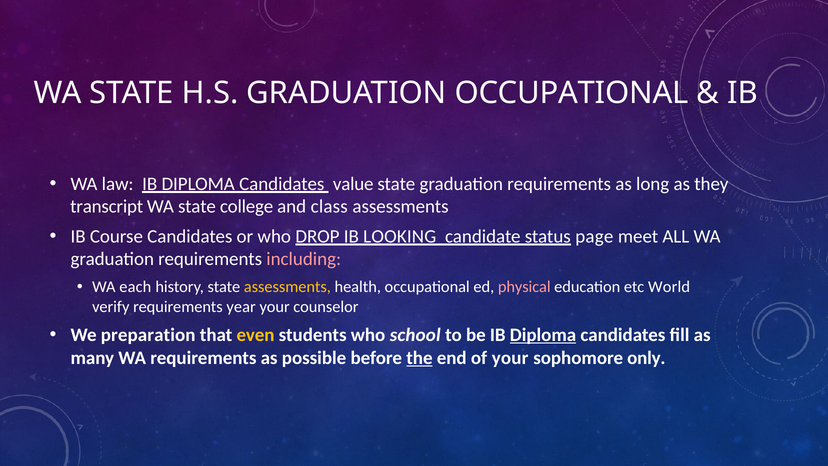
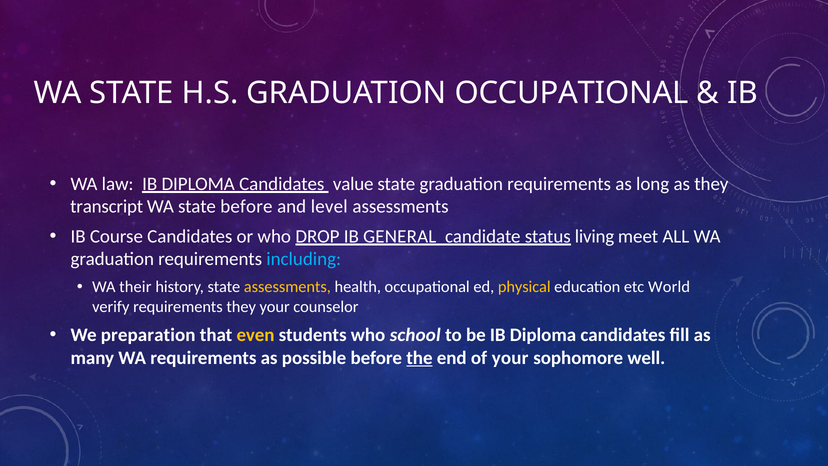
state college: college -> before
class: class -> level
LOOKING: LOOKING -> GENERAL
page: page -> living
including colour: pink -> light blue
each: each -> their
physical colour: pink -> yellow
requirements year: year -> they
Diploma at (543, 335) underline: present -> none
only: only -> well
